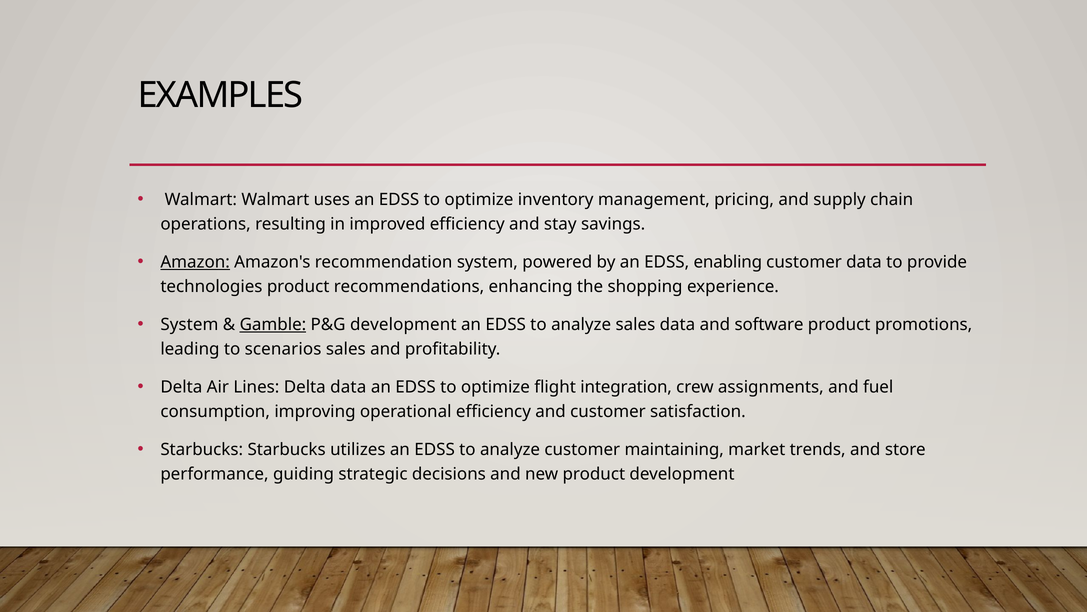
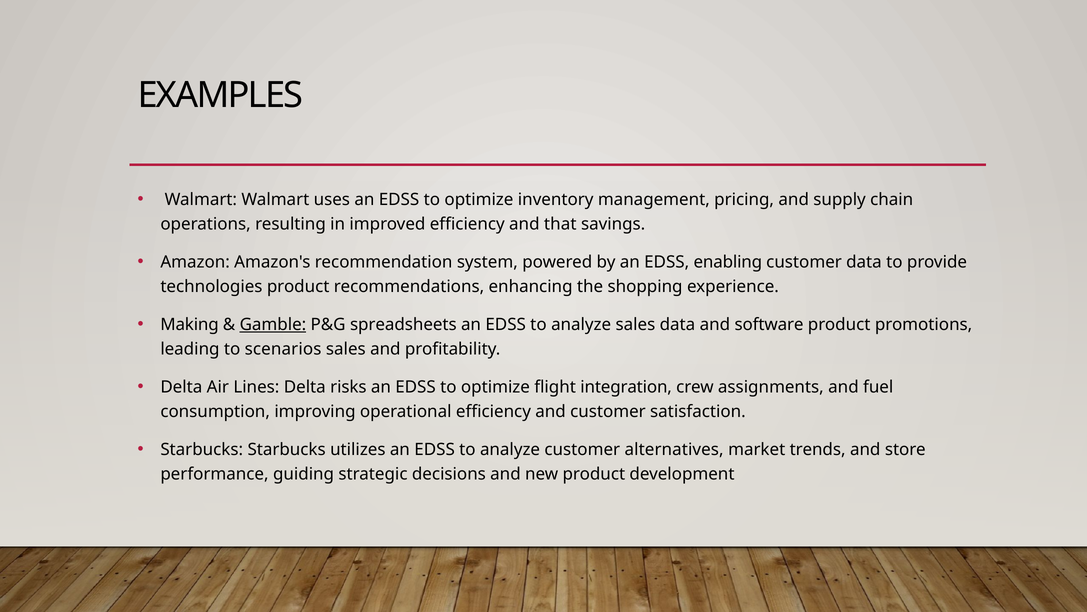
stay: stay -> that
Amazon underline: present -> none
System at (189, 324): System -> Making
P&G development: development -> spreadsheets
Delta data: data -> risks
maintaining: maintaining -> alternatives
